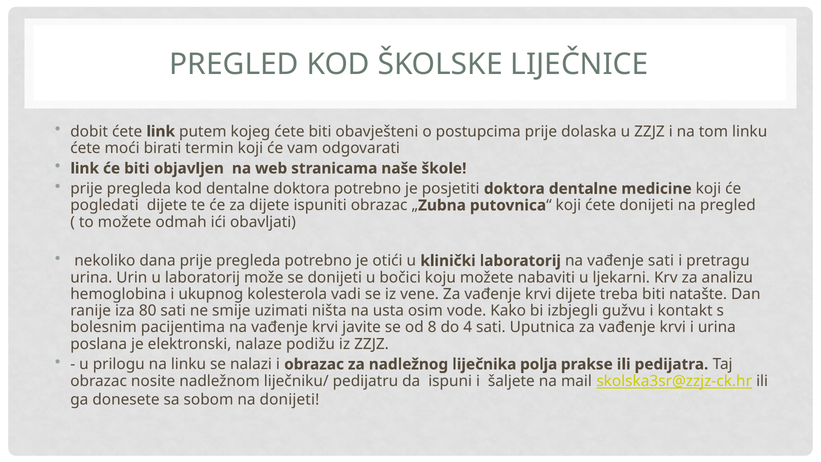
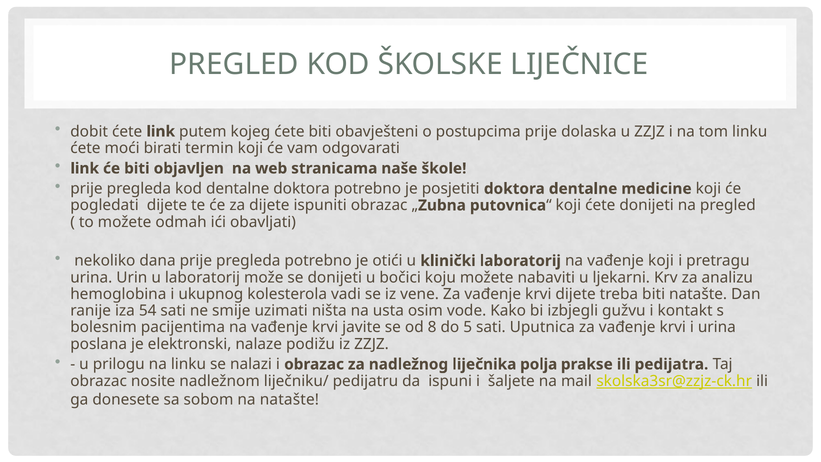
vađenje sati: sati -> koji
80: 80 -> 54
4: 4 -> 5
na donijeti: donijeti -> natašte
